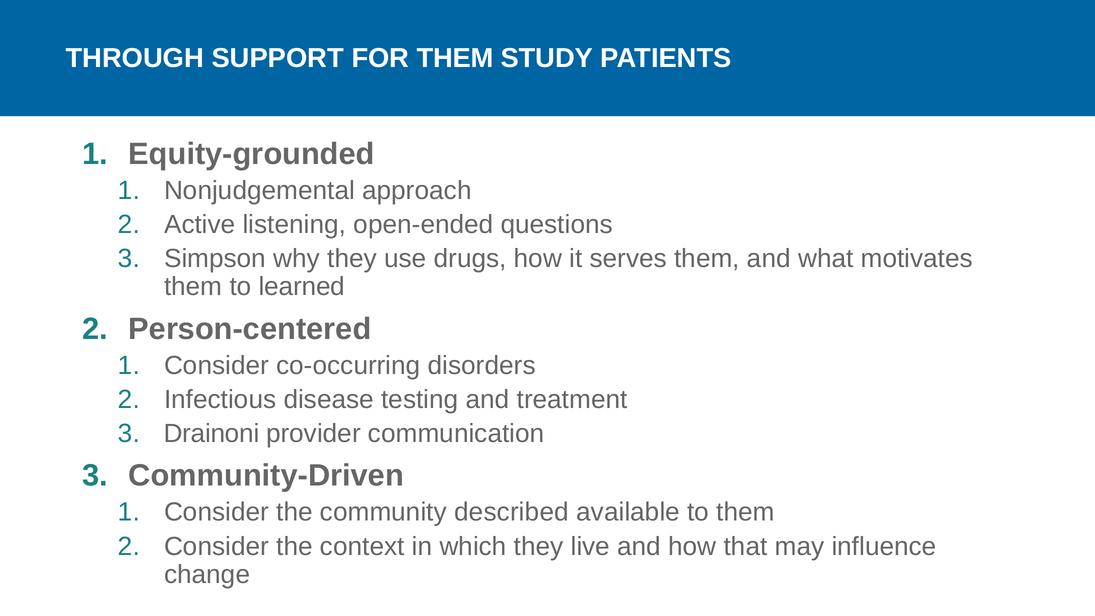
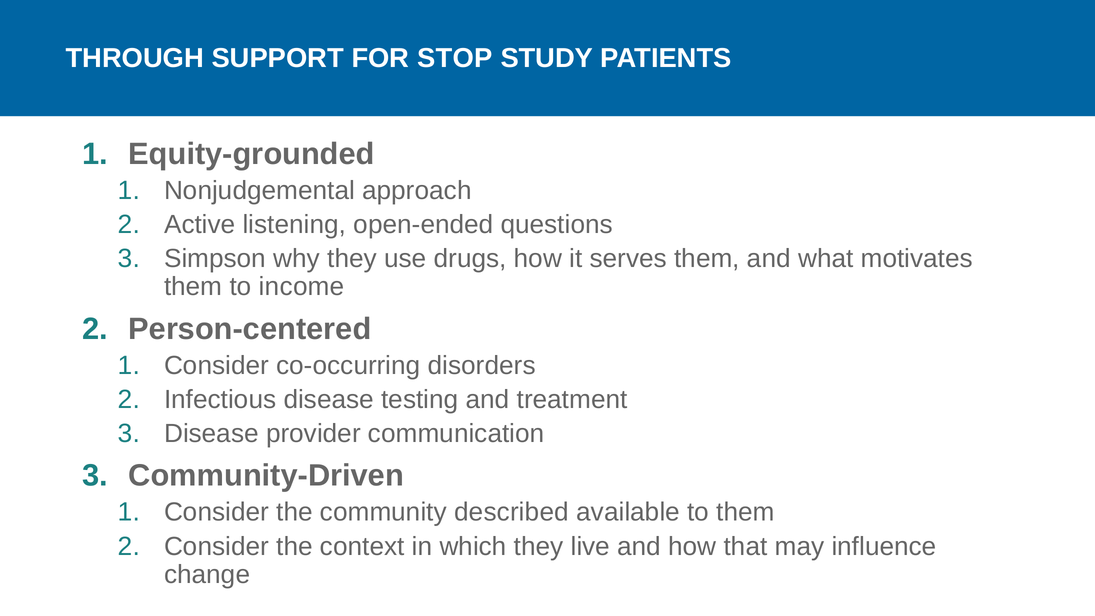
FOR THEM: THEM -> STOP
learned: learned -> income
Drainoni at (212, 434): Drainoni -> Disease
